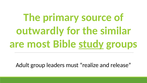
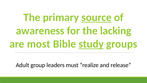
source underline: none -> present
outwardly: outwardly -> awareness
similar: similar -> lacking
